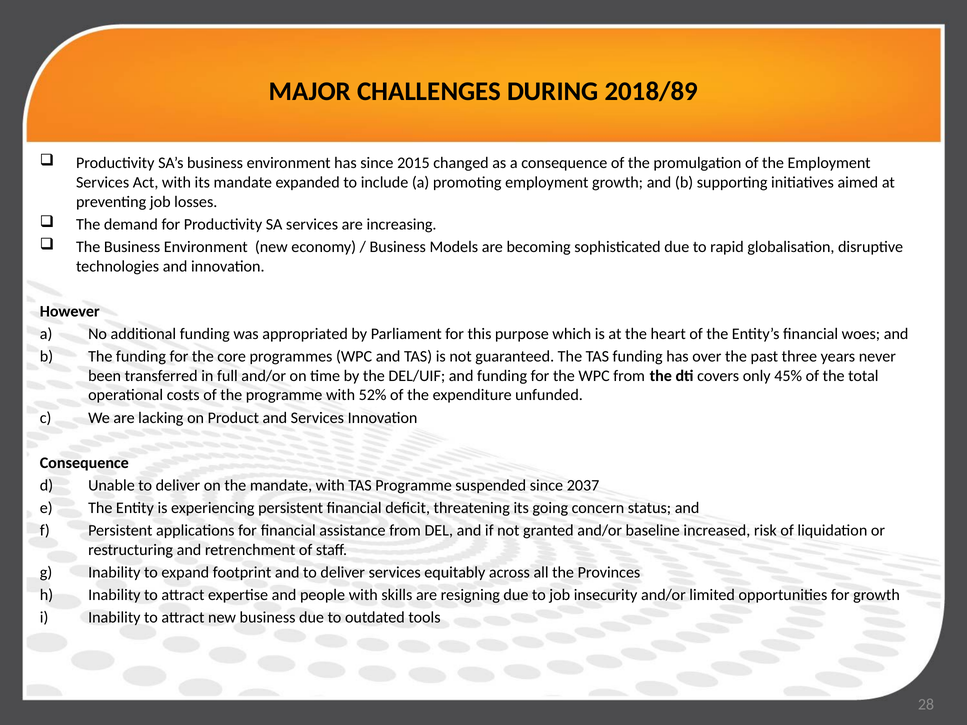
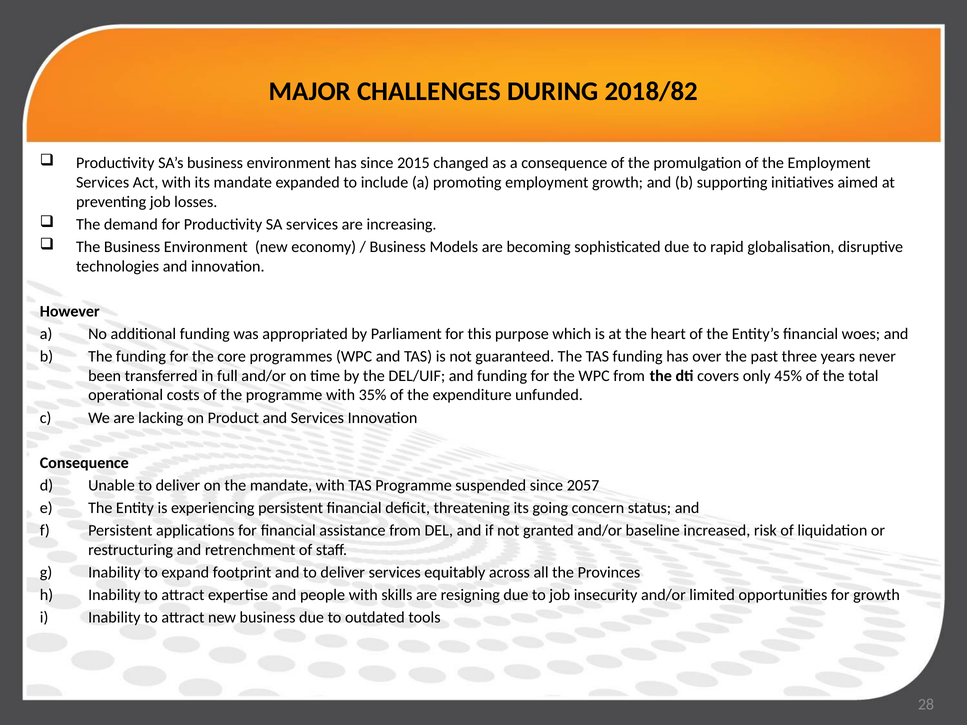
2018/89: 2018/89 -> 2018/82
52%: 52% -> 35%
2037: 2037 -> 2057
